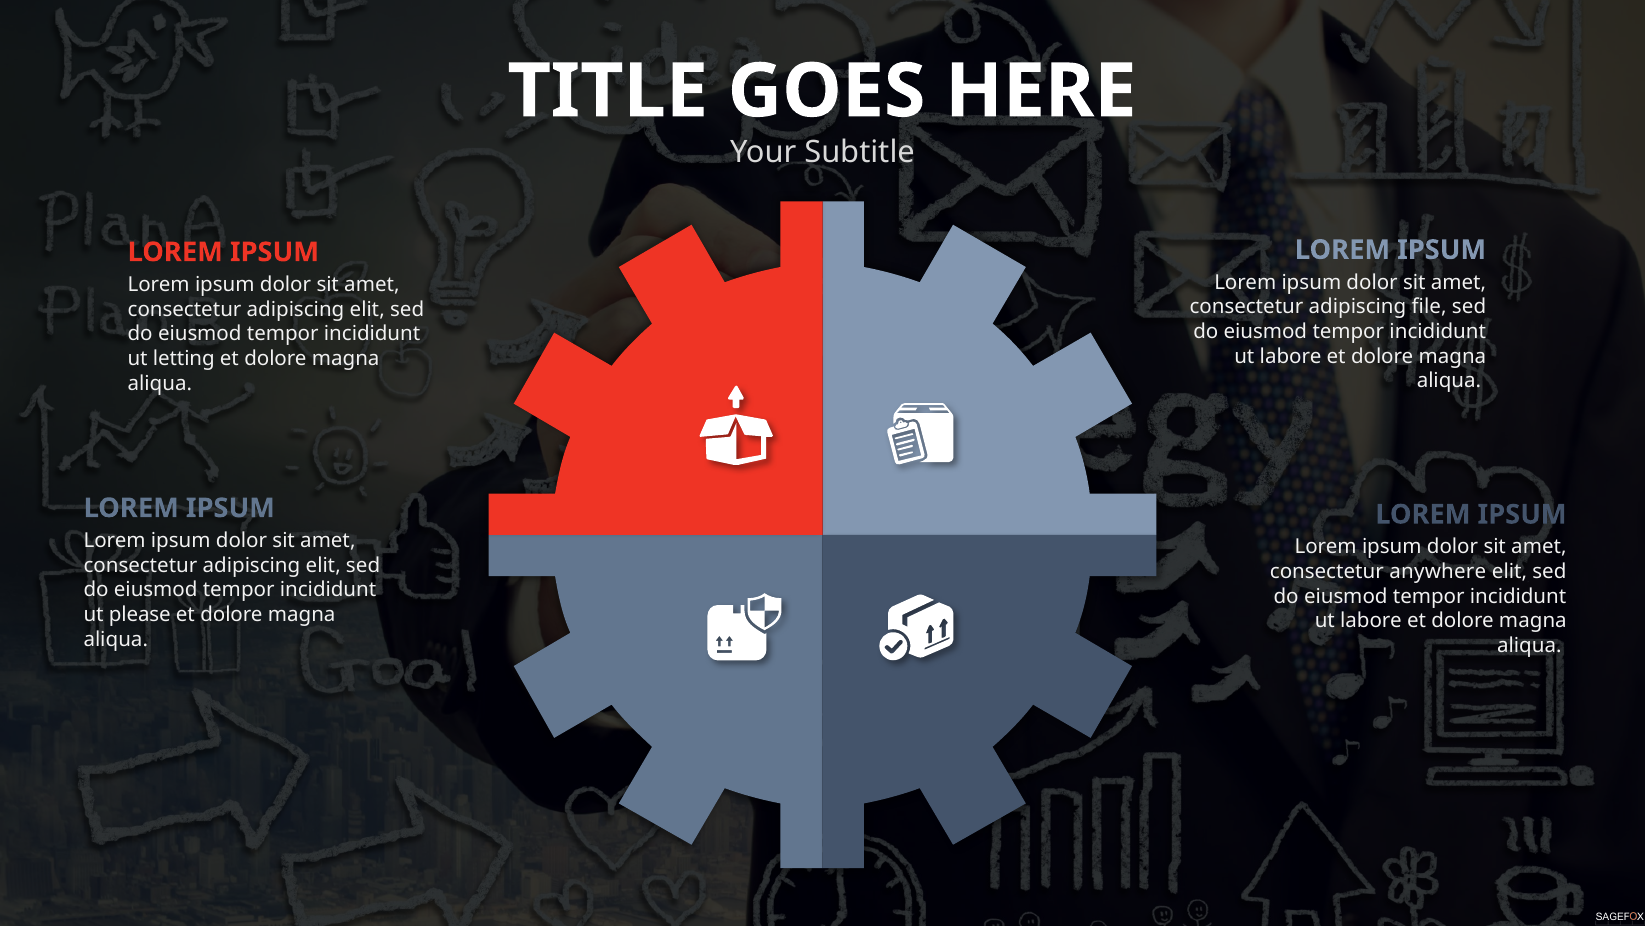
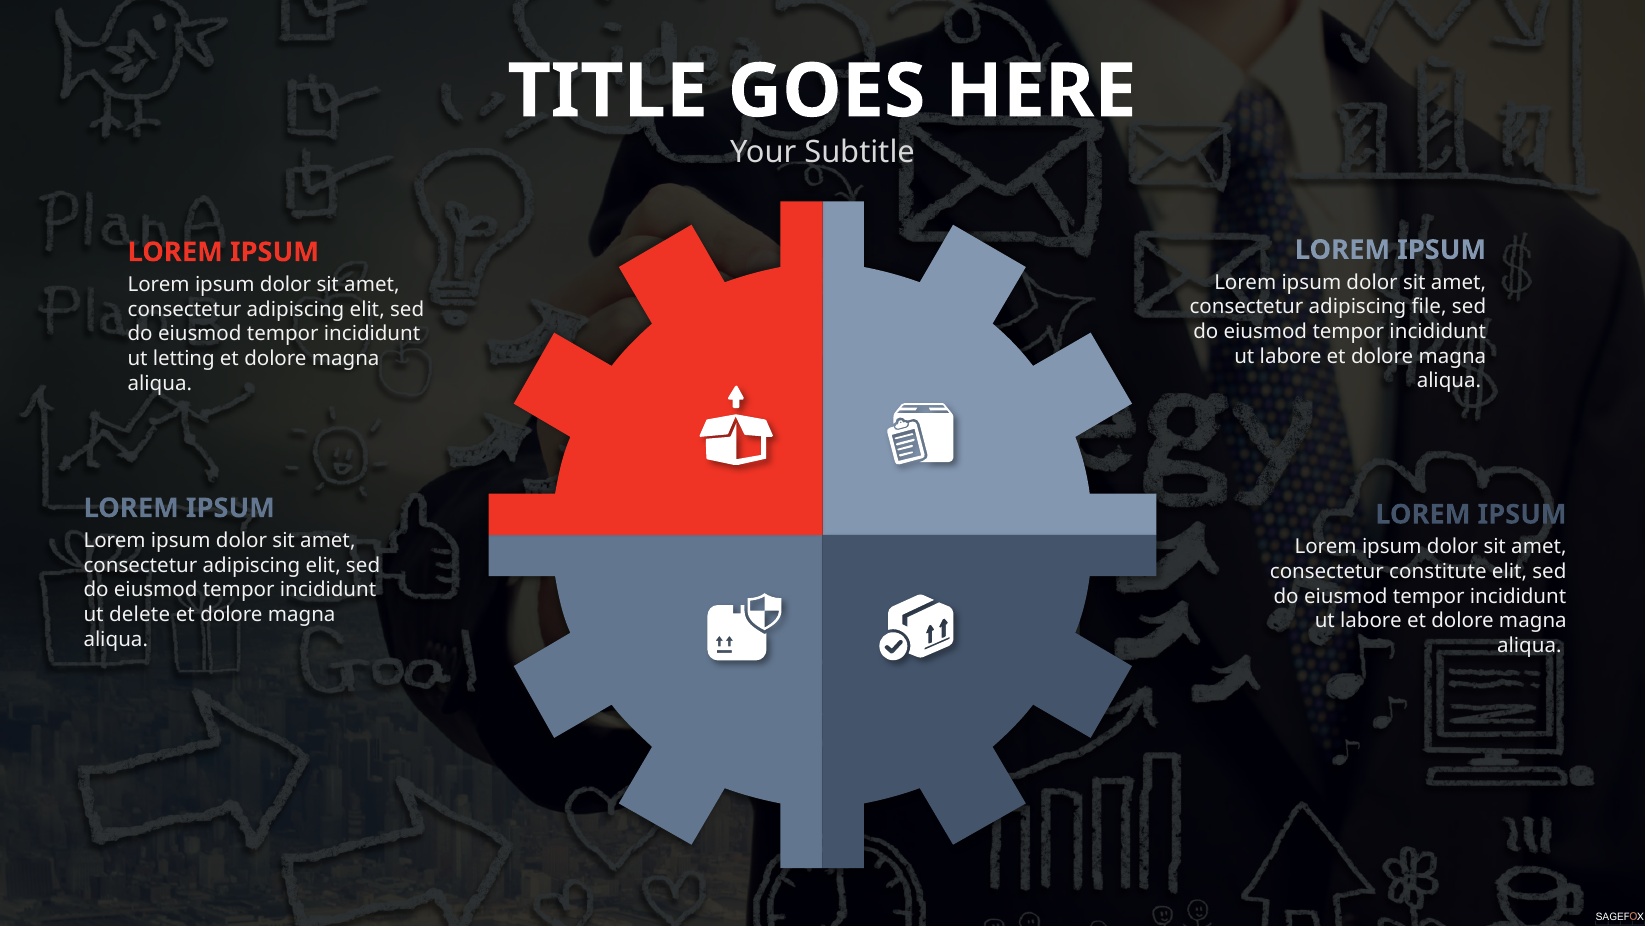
anywhere: anywhere -> constitute
please: please -> delete
